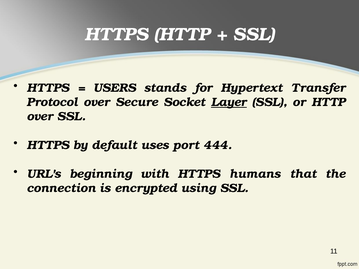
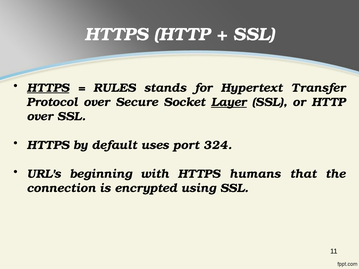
HTTPS at (48, 88) underline: none -> present
USERS: USERS -> RULES
444: 444 -> 324
